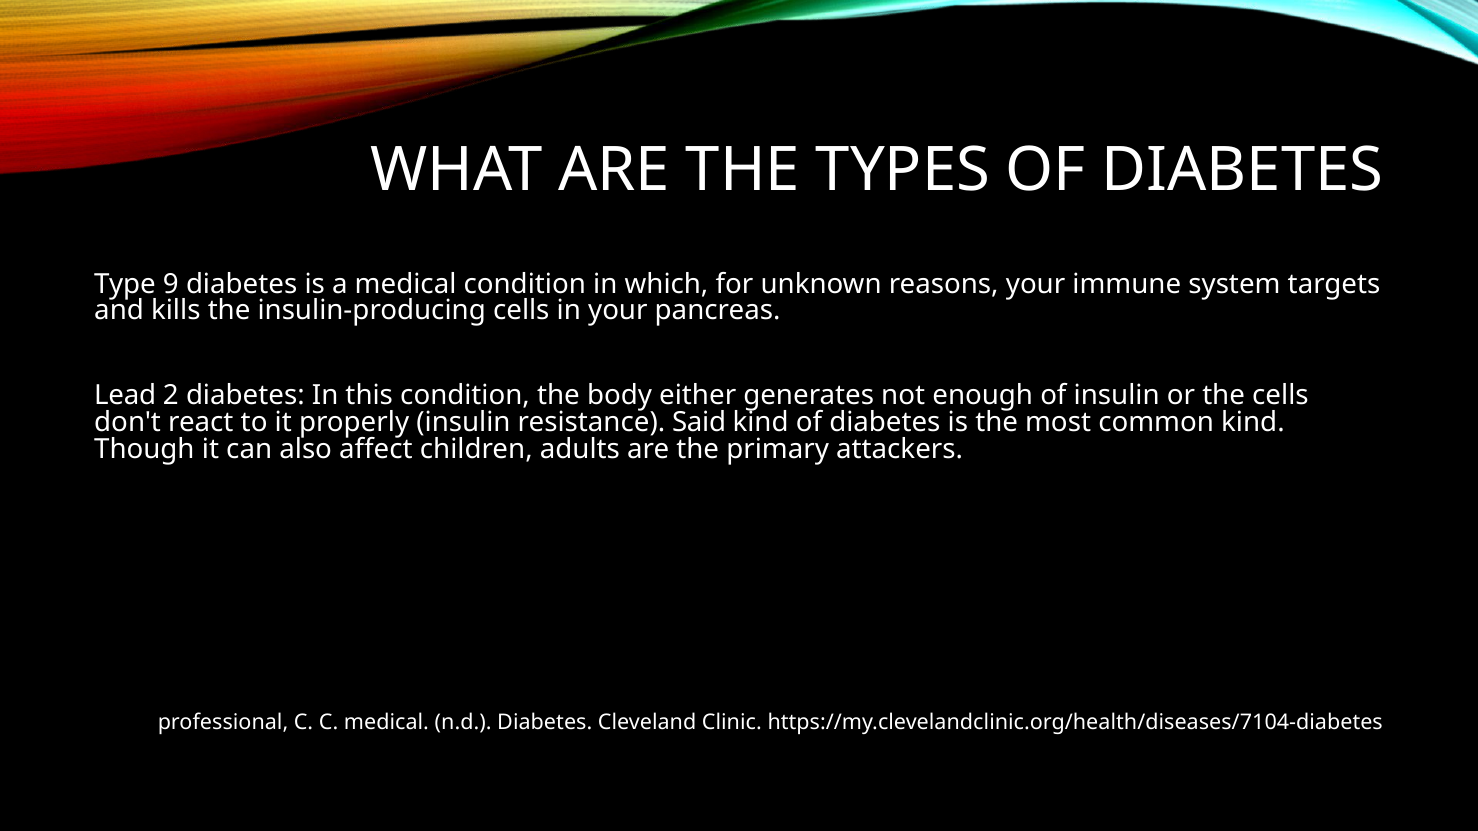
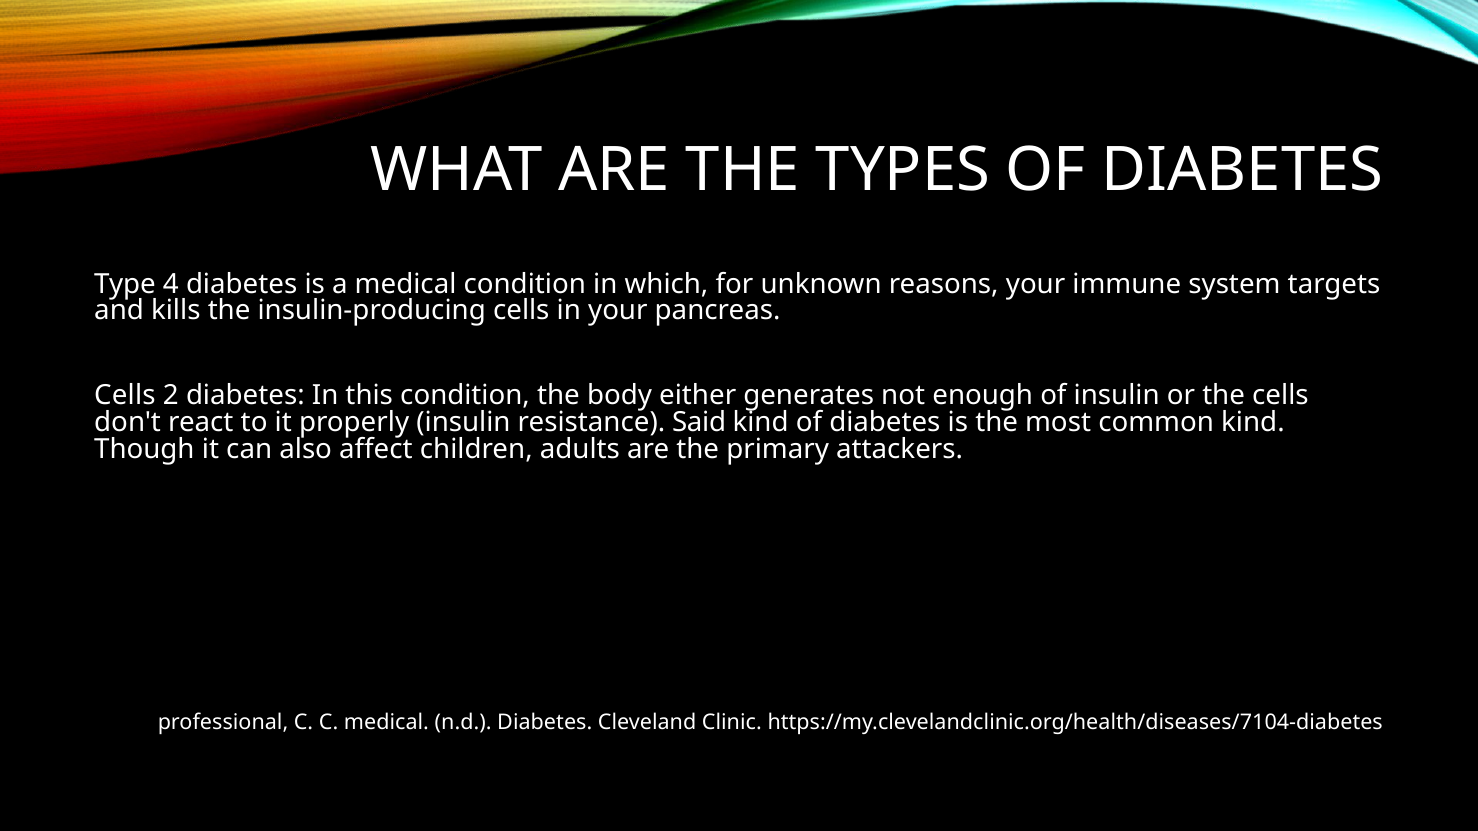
9: 9 -> 4
Lead at (125, 395): Lead -> Cells
